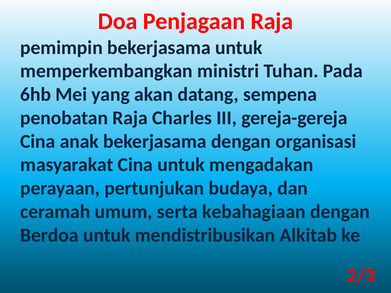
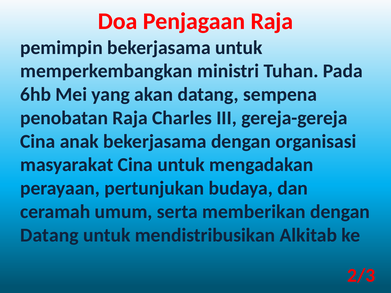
kebahagiaan: kebahagiaan -> memberikan
Berdoa at (49, 235): Berdoa -> Datang
